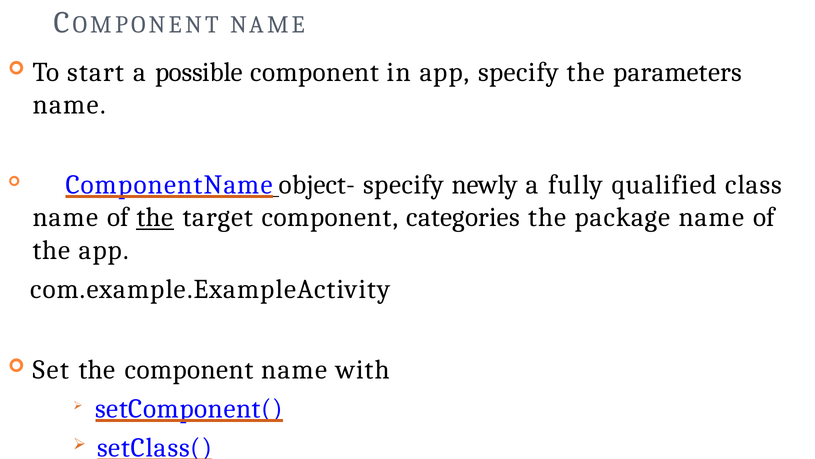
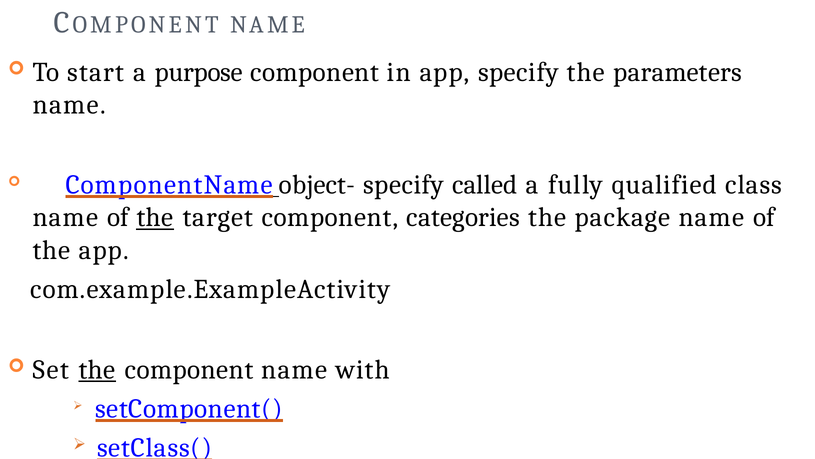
possible: possible -> purpose
newly: newly -> called
the at (97, 369) underline: none -> present
